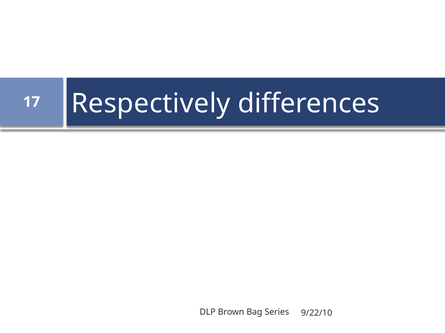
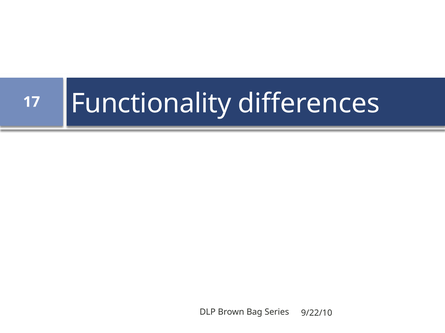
Respectively: Respectively -> Functionality
